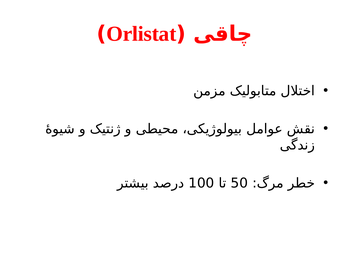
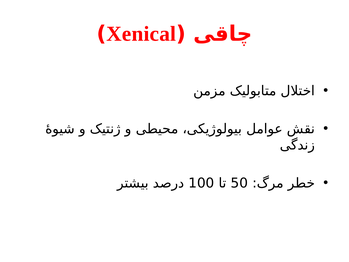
Orlistat: Orlistat -> Xenical
